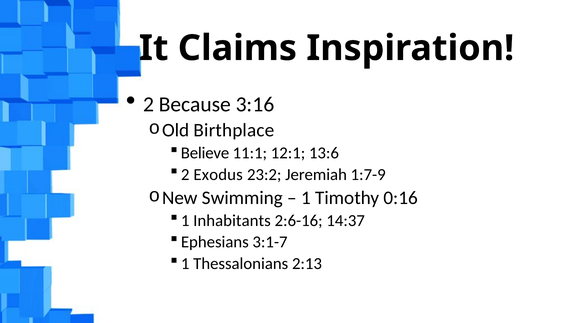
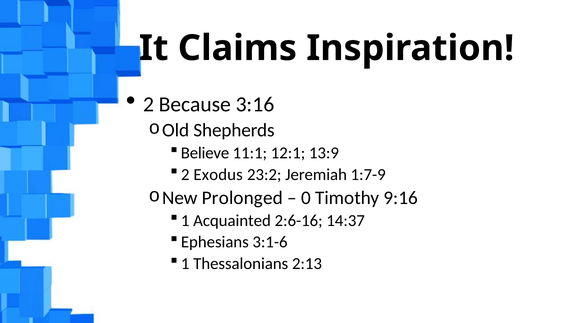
Birthplace: Birthplace -> Shepherds
13:6: 13:6 -> 13:9
Swimming: Swimming -> Prolonged
1 at (306, 198): 1 -> 0
0:16: 0:16 -> 9:16
Inhabitants: Inhabitants -> Acquainted
3:1-7: 3:1-7 -> 3:1-6
